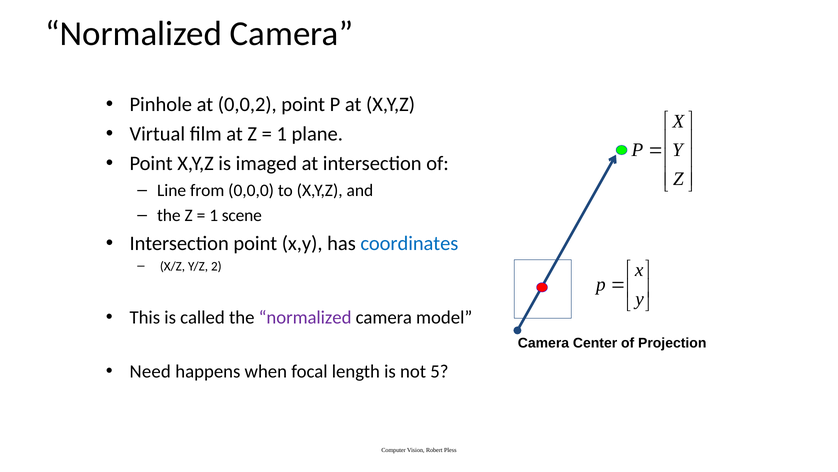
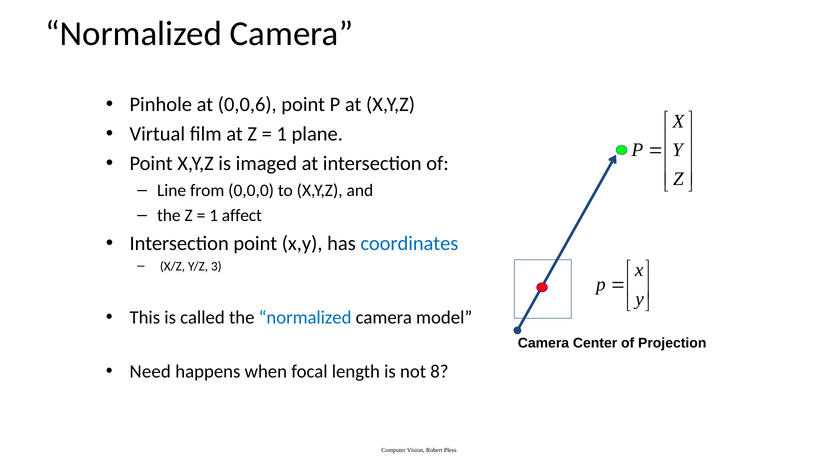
0,0,2: 0,0,2 -> 0,0,6
scene: scene -> affect
2: 2 -> 3
normalized at (305, 317) colour: purple -> blue
5: 5 -> 8
